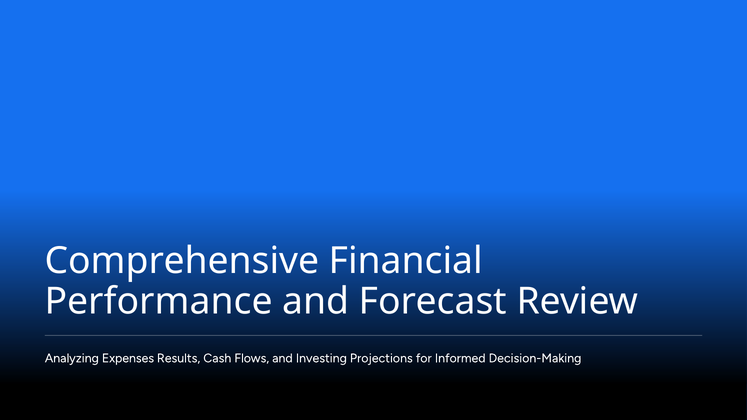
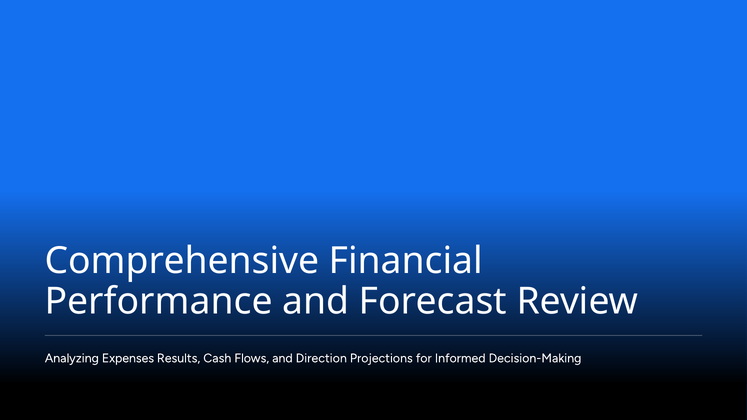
Investing: Investing -> Direction
